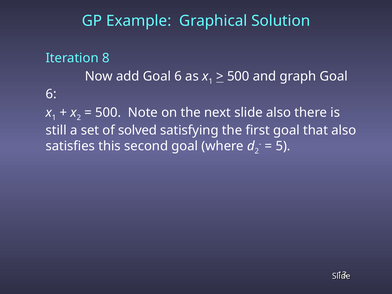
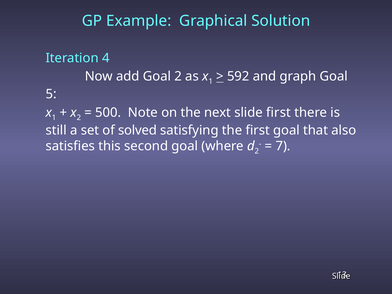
8: 8 -> 4
add Goal 6: 6 -> 2
500 at (238, 76): 500 -> 592
6 at (51, 94): 6 -> 5
slide also: also -> first
5: 5 -> 7
